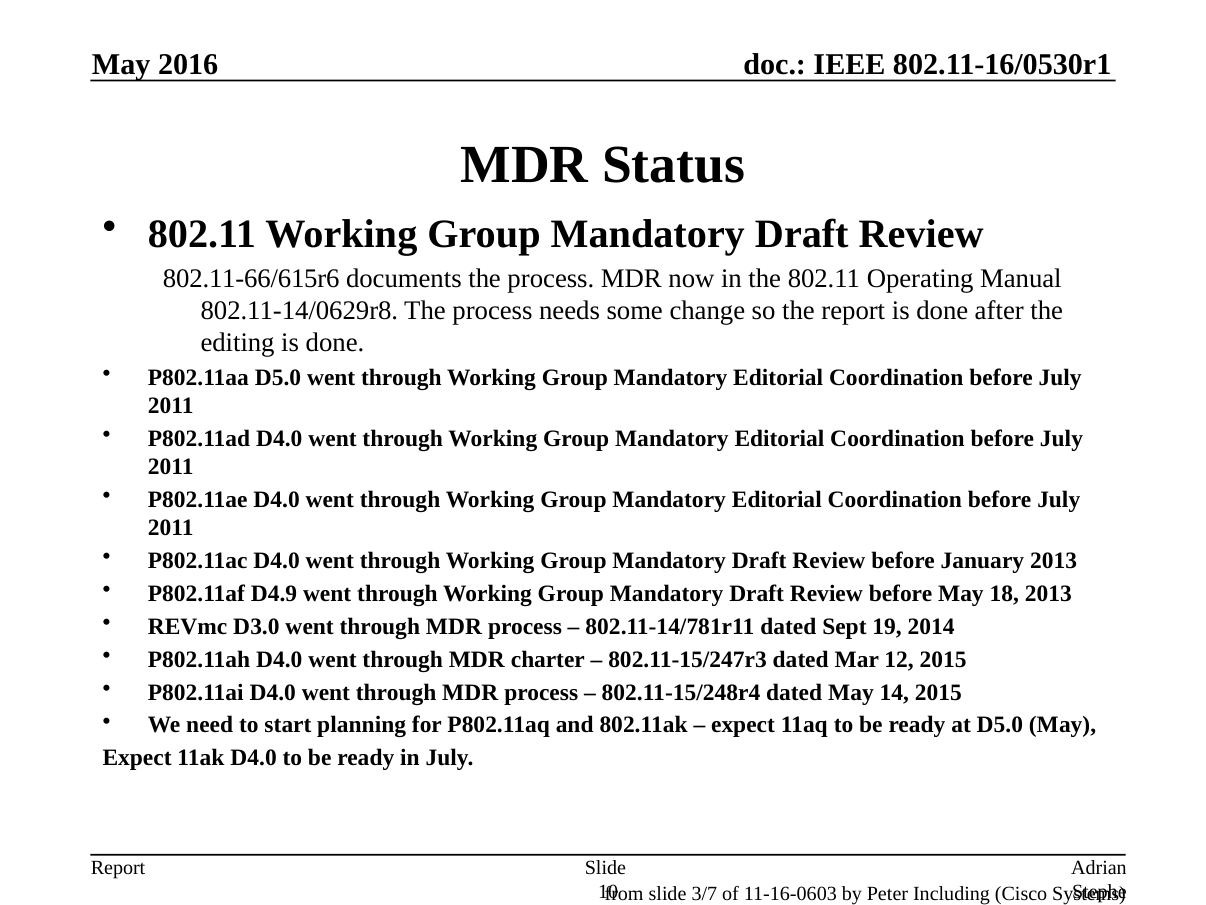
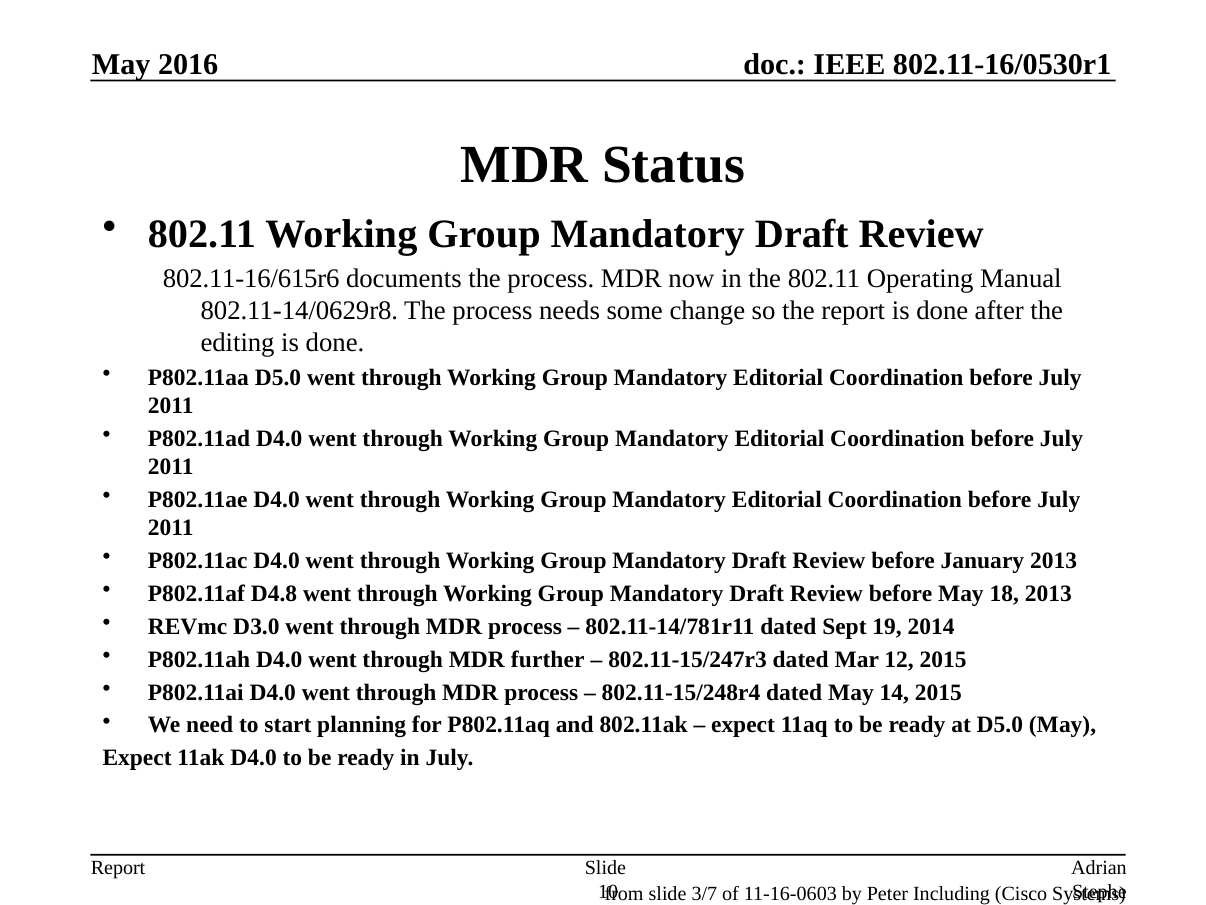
802.11-66/615r6: 802.11-66/615r6 -> 802.11-16/615r6
D4.9: D4.9 -> D4.8
charter: charter -> further
